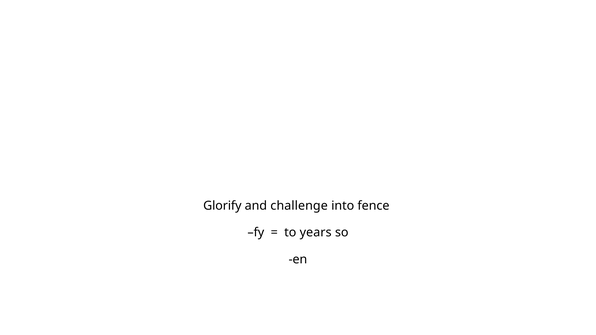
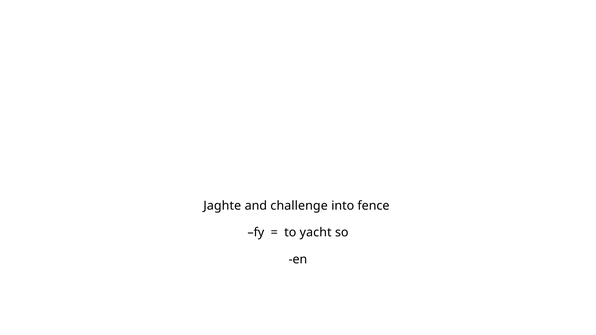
Glorify: Glorify -> Jaghte
years: years -> yacht
